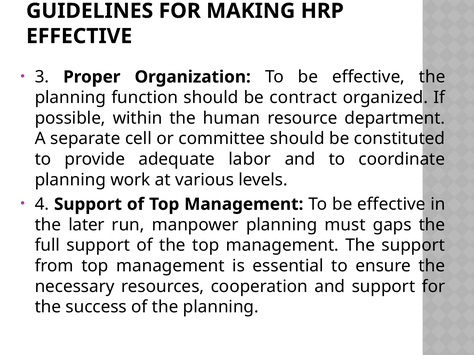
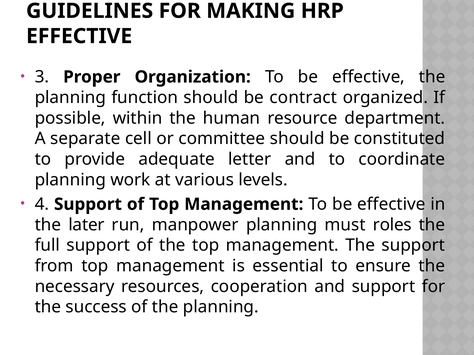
labor: labor -> letter
gaps: gaps -> roles
